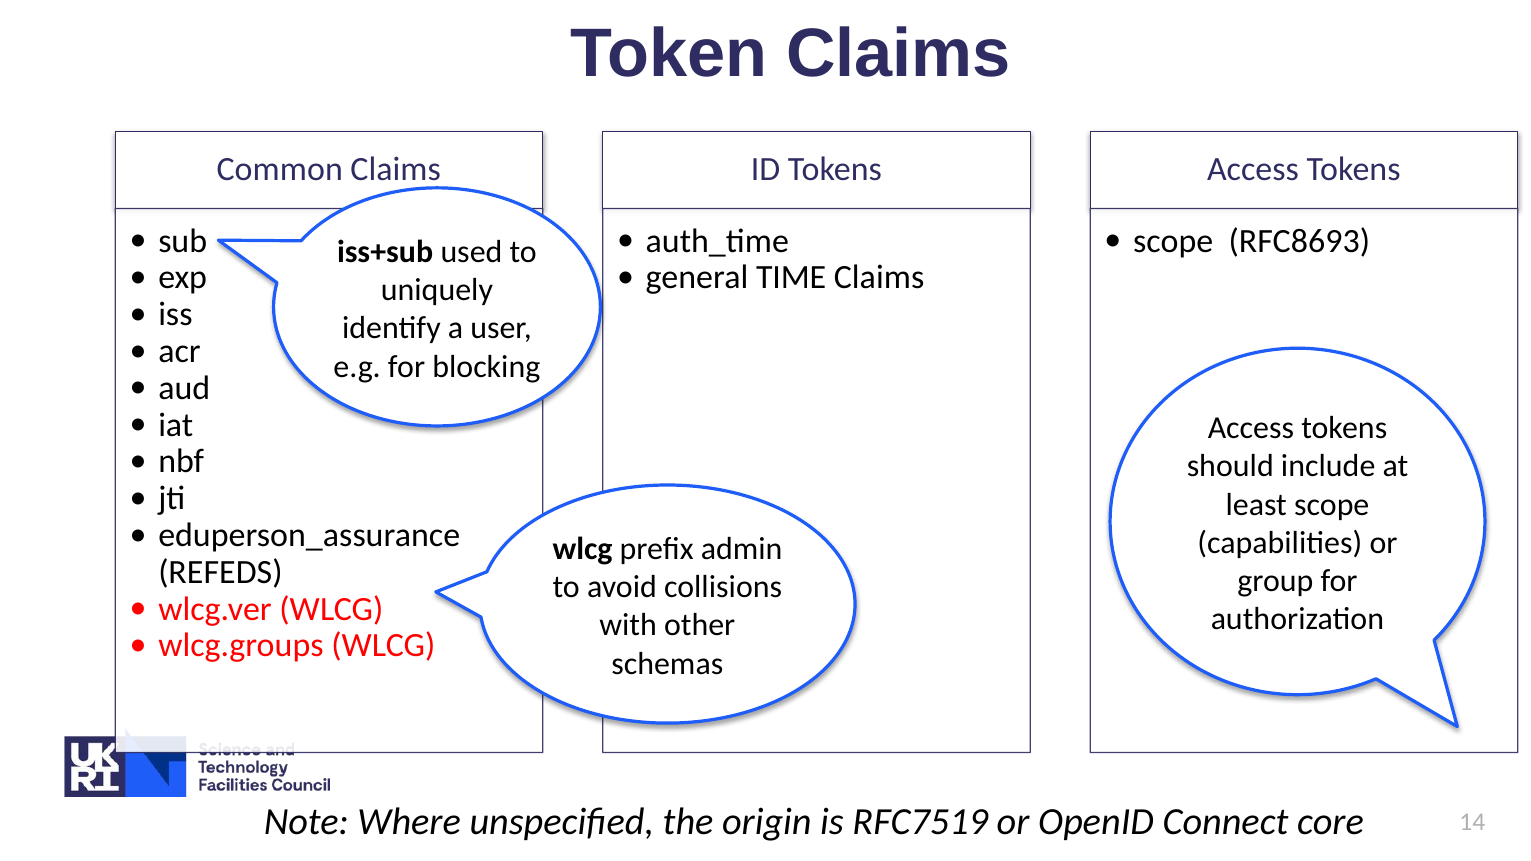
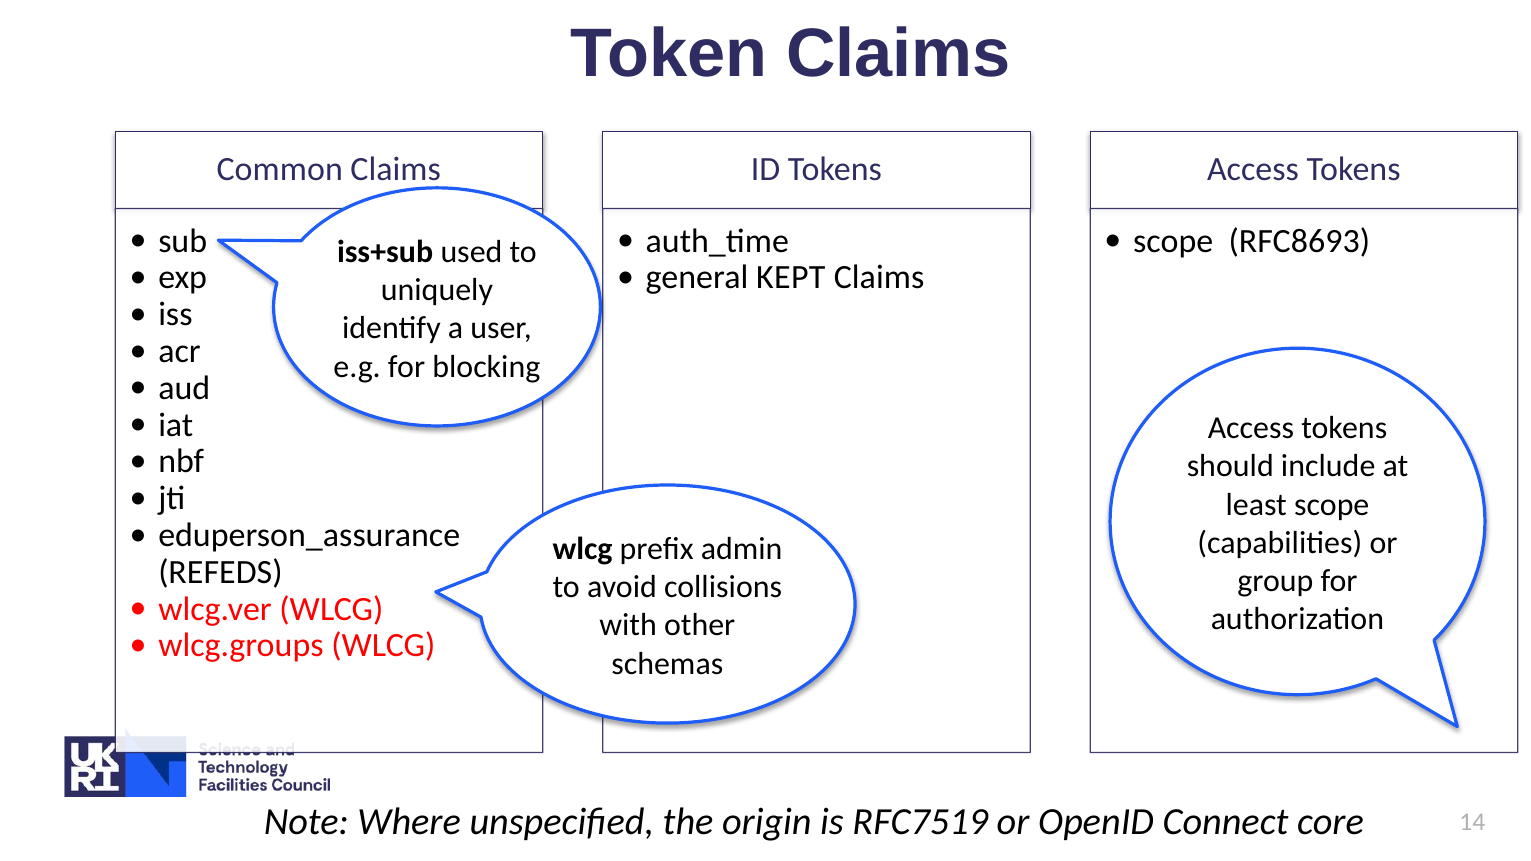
TIME: TIME -> KEPT
